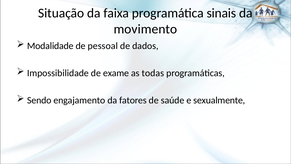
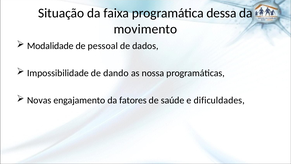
sinais: sinais -> dessa
exame: exame -> dando
todas: todas -> nossa
Sendo: Sendo -> Novas
sexualmente: sexualmente -> dificuldades
